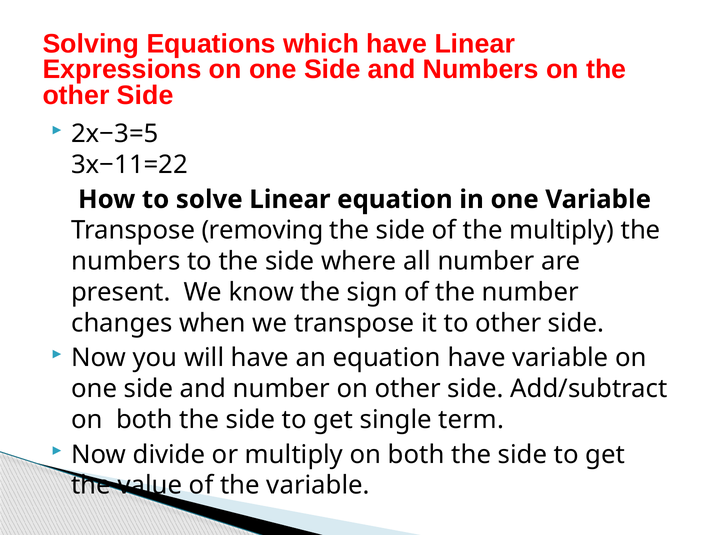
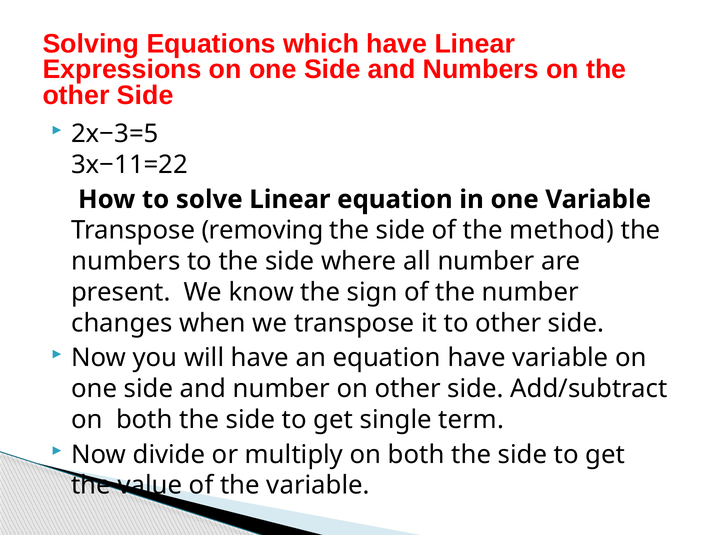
the multiply: multiply -> method
